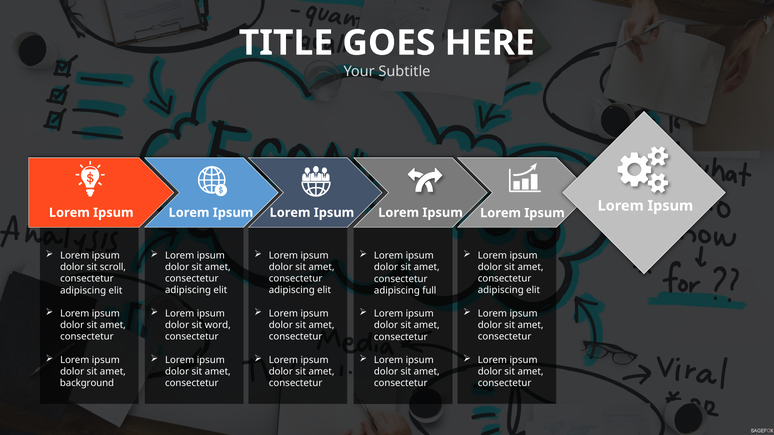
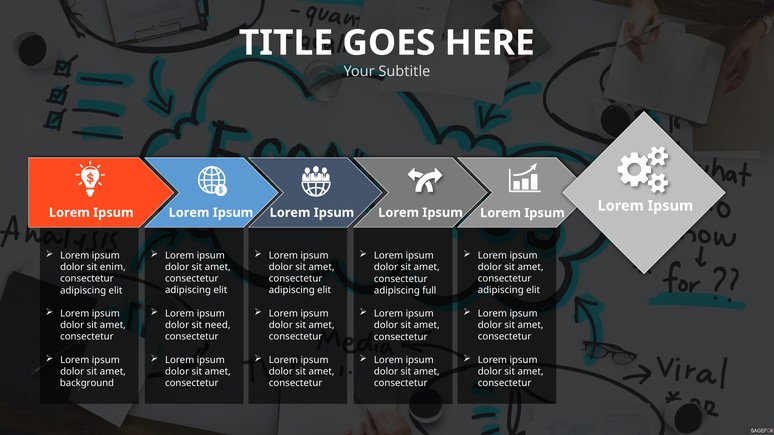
scroll: scroll -> enim
word: word -> need
